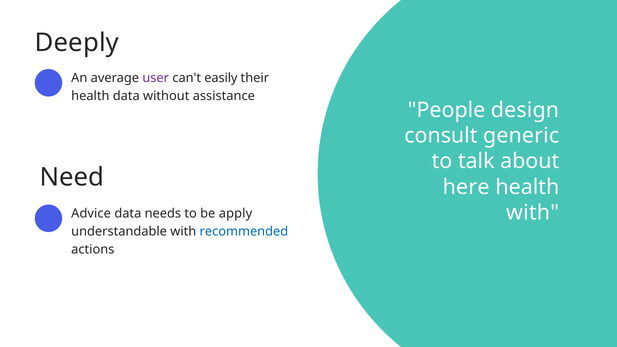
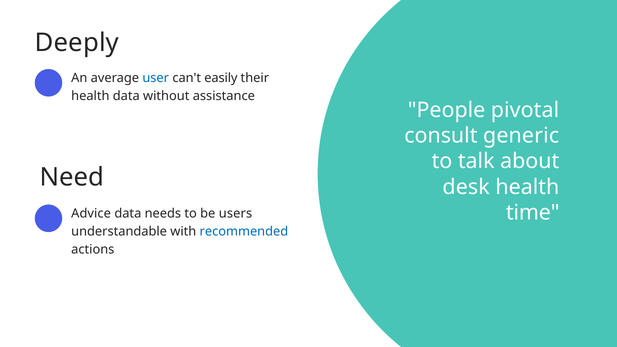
user colour: purple -> blue
design: design -> pivotal
here: here -> desk
with at (533, 213): with -> time
apply: apply -> users
